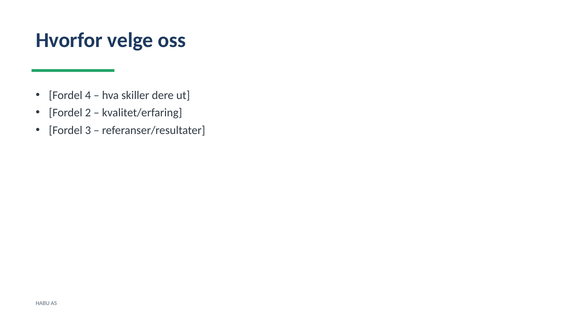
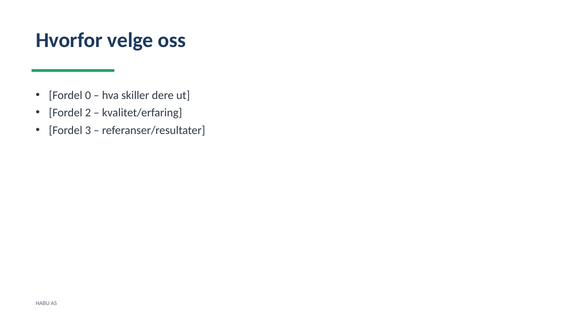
4: 4 -> 0
